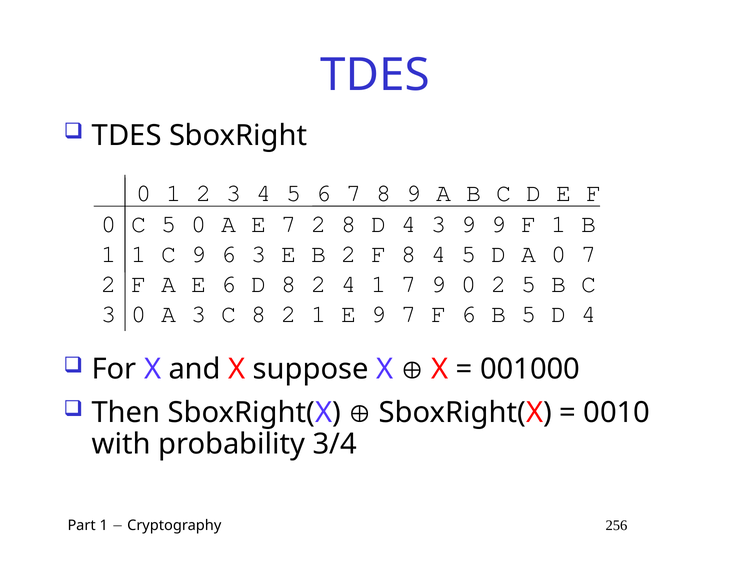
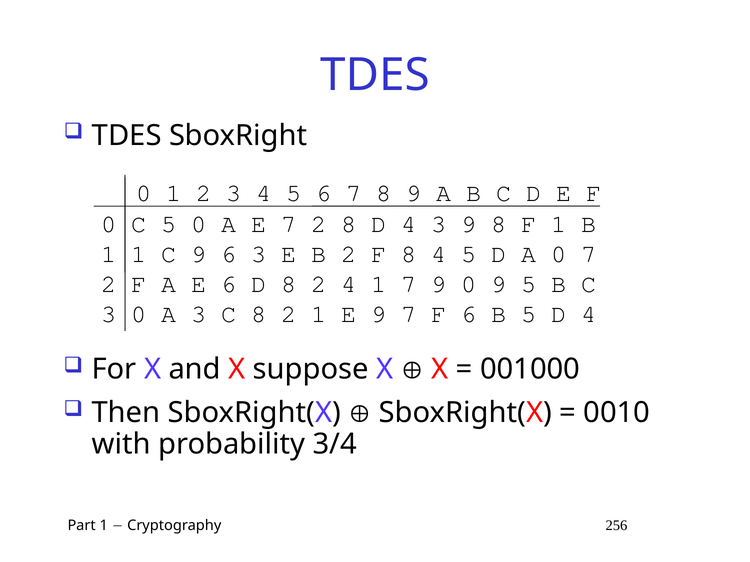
9 9: 9 -> 8
0 2: 2 -> 9
